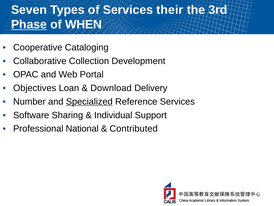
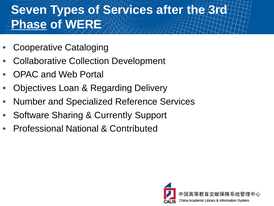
their: their -> after
WHEN: WHEN -> WERE
Download: Download -> Regarding
Specialized underline: present -> none
Individual: Individual -> Currently
